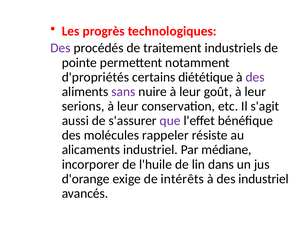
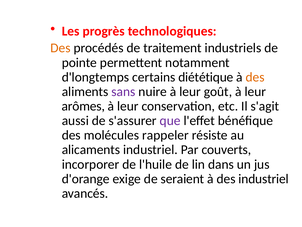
Des at (61, 48) colour: purple -> orange
d'propriétés: d'propriétés -> d'longtemps
des at (255, 77) colour: purple -> orange
serions: serions -> arômes
médiane: médiane -> couverts
intérêts: intérêts -> seraient
